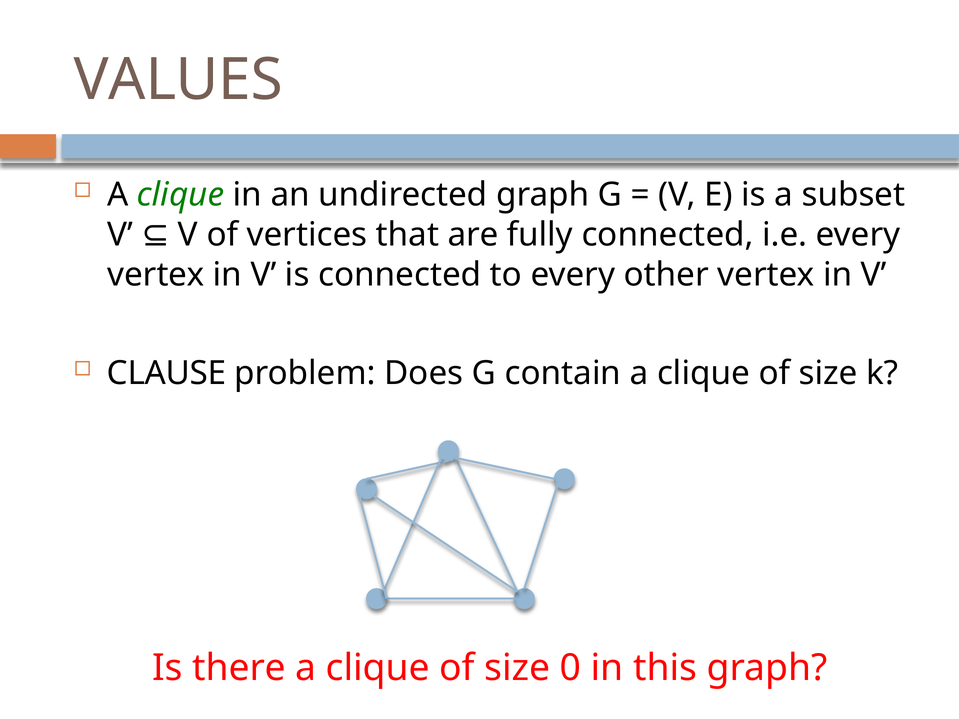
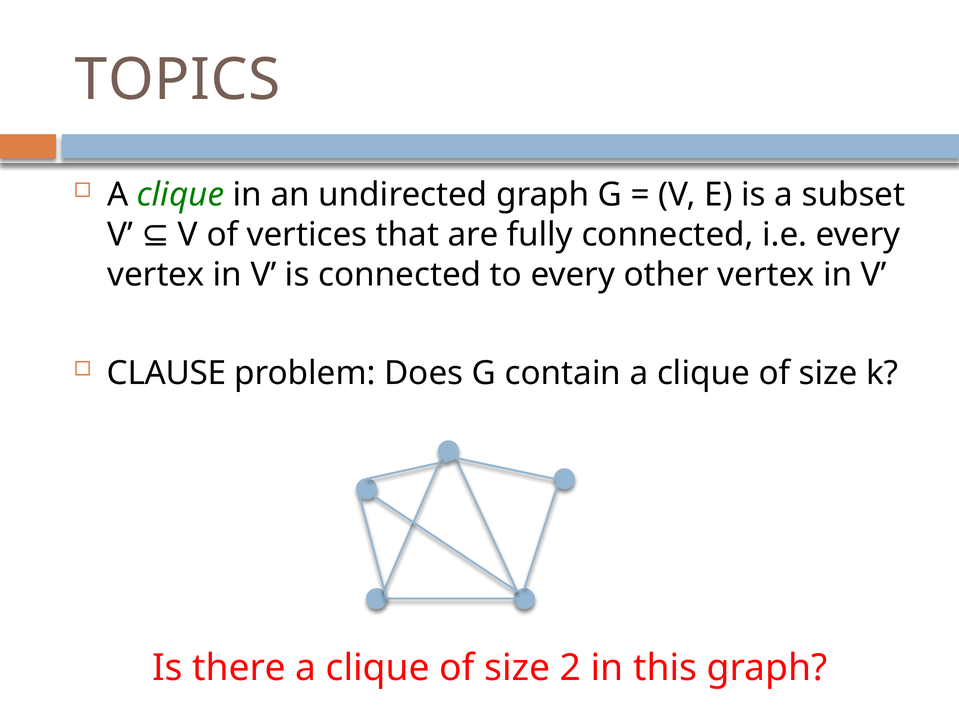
VALUES: VALUES -> TOPICS
0: 0 -> 2
